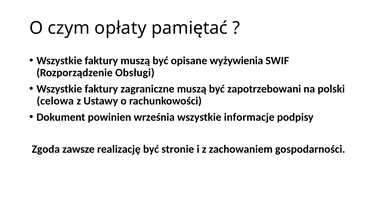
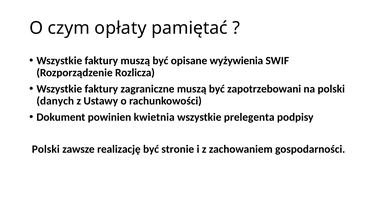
Obsługi: Obsługi -> Rozlicza
celowa: celowa -> danych
września: września -> kwietnia
informacje: informacje -> prelegenta
Zgoda at (46, 149): Zgoda -> Polski
